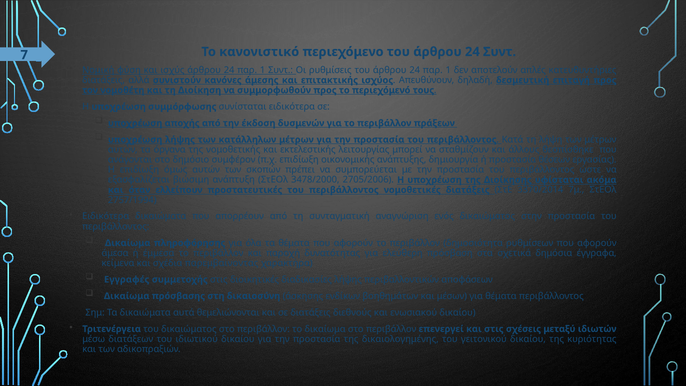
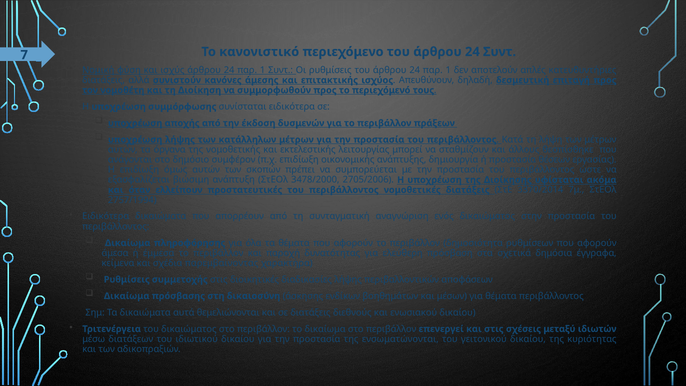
Εγγραφές at (127, 279): Εγγραφές -> Ρυθμίσεις
δικαιολογημένης: δικαιολογημένης -> ενσωματώνονται
